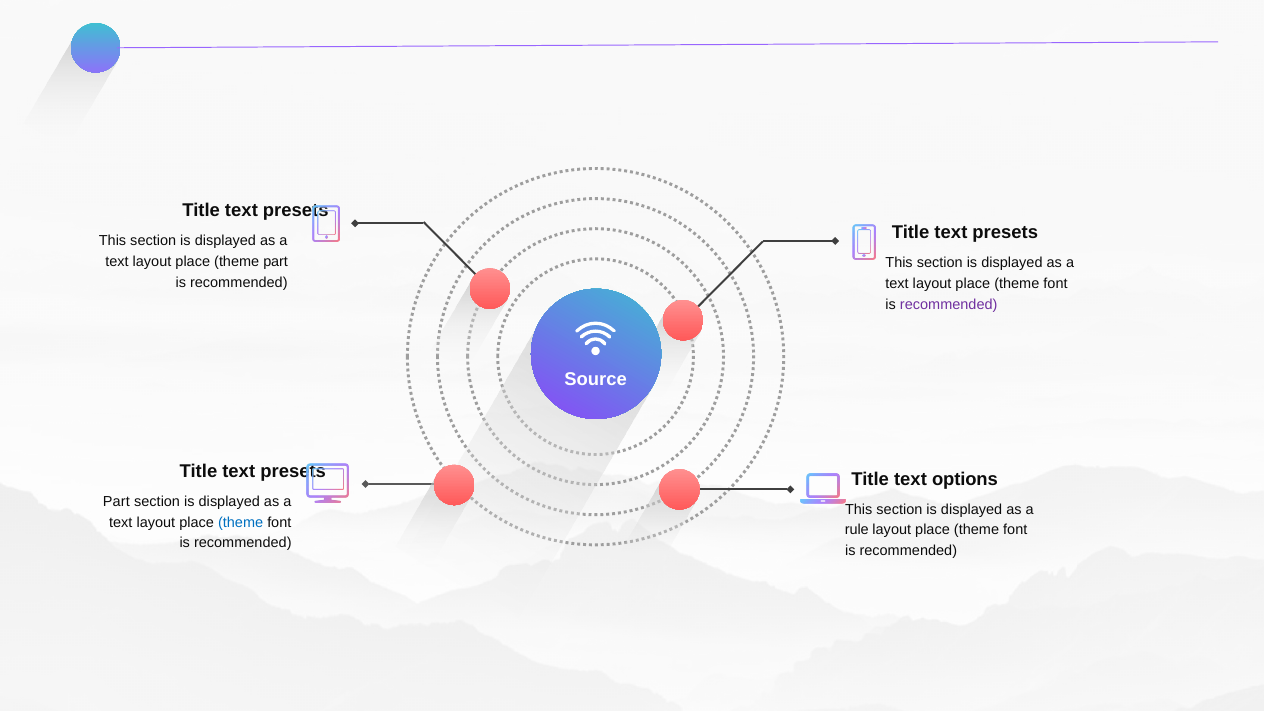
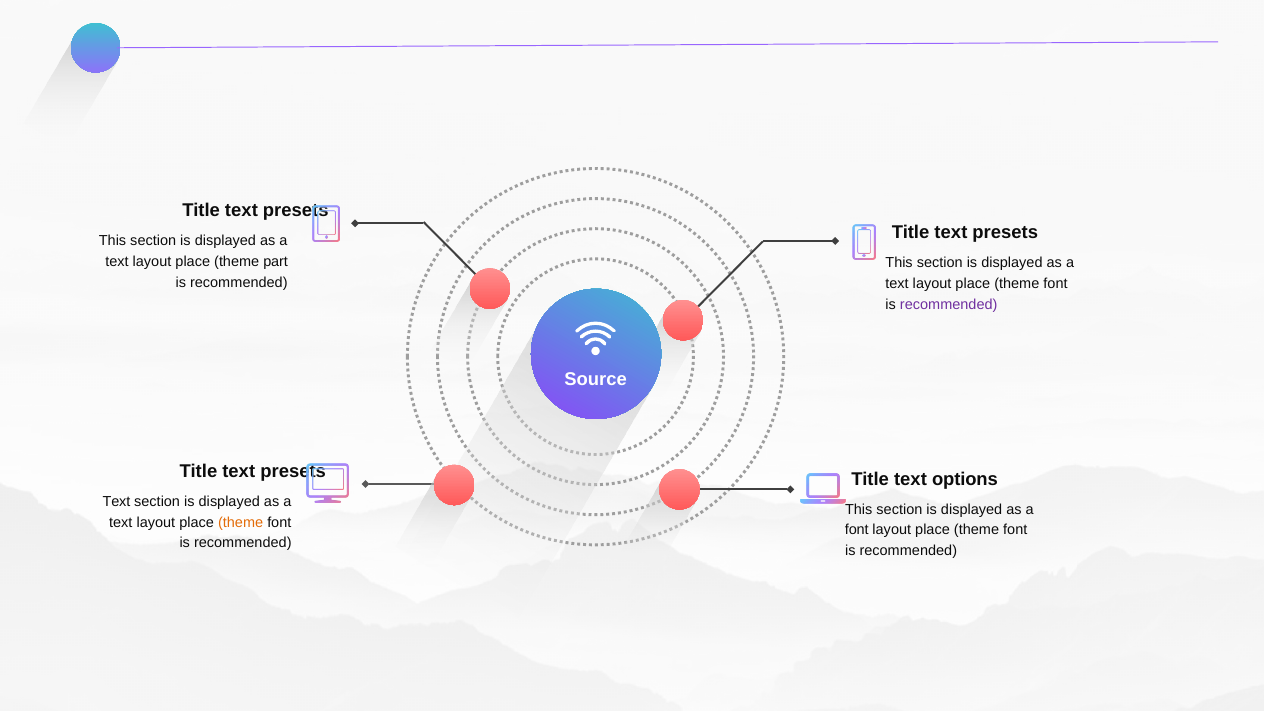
Part at (116, 501): Part -> Text
theme at (241, 522) colour: blue -> orange
rule at (857, 530): rule -> font
